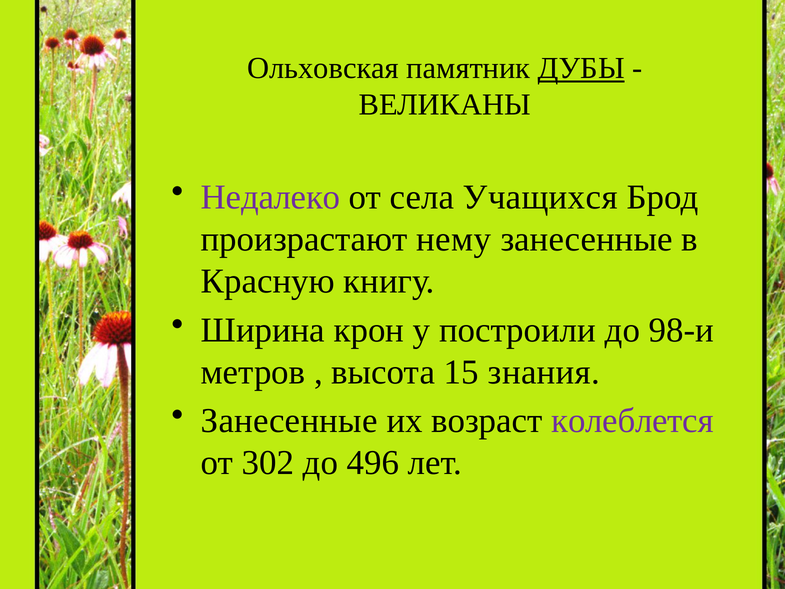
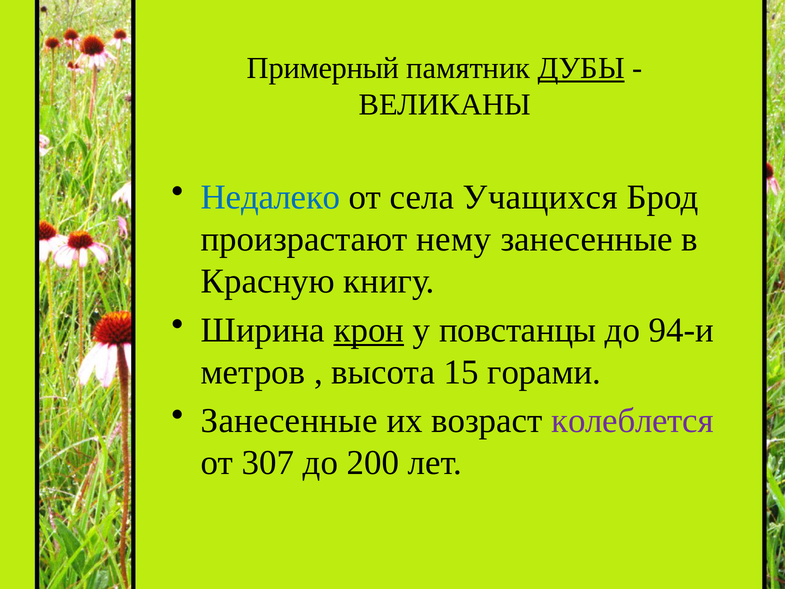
Ольховская: Ольховская -> Примерный
Недалеко colour: purple -> blue
крон underline: none -> present
построили: построили -> повстанцы
98-и: 98-и -> 94-и
знания: знания -> горами
302: 302 -> 307
496: 496 -> 200
